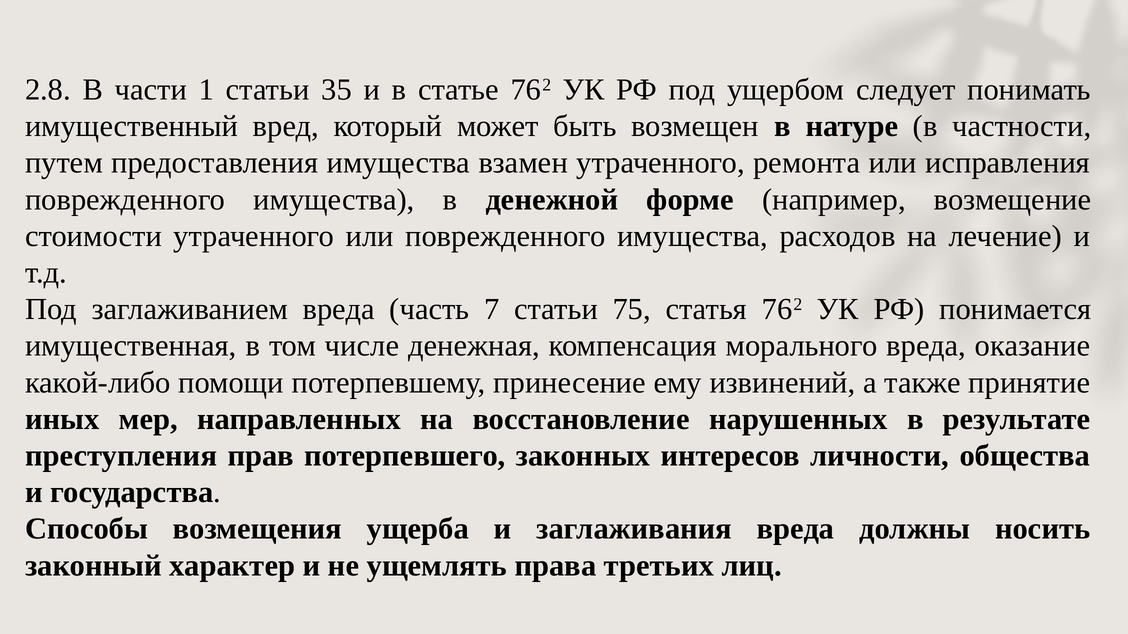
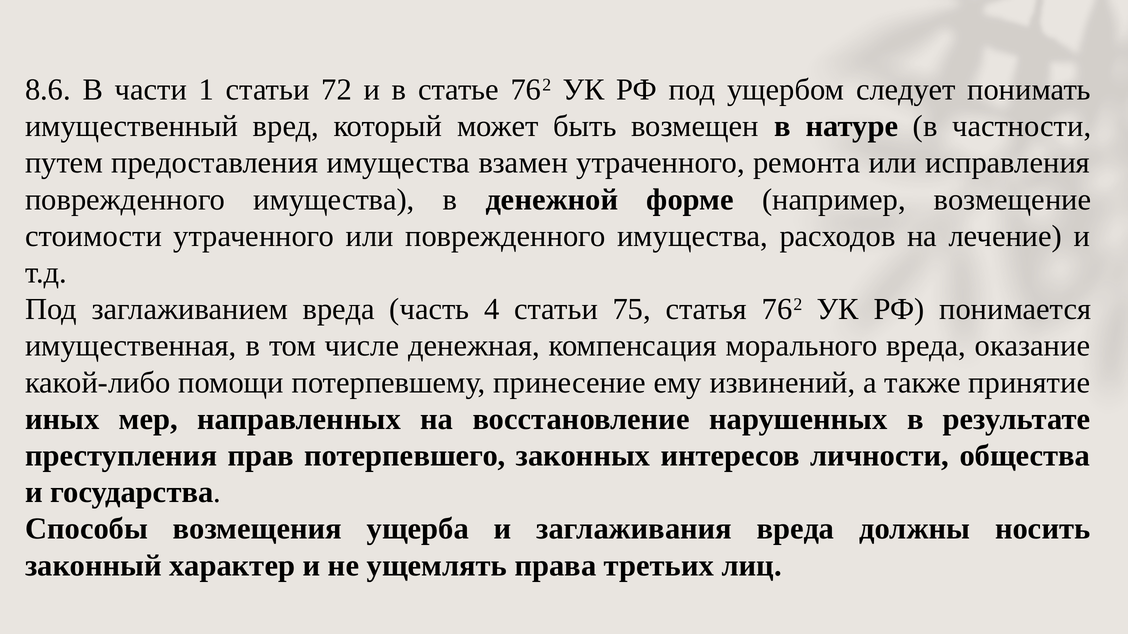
2.8: 2.8 -> 8.6
35: 35 -> 72
7: 7 -> 4
